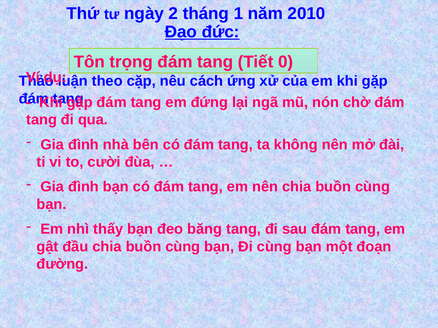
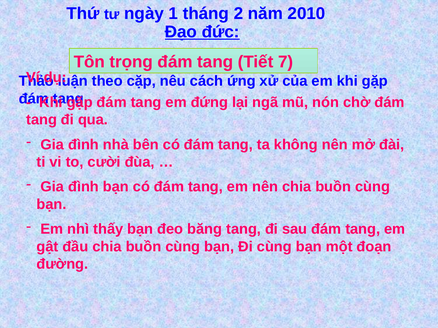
2: 2 -> 1
1: 1 -> 2
0: 0 -> 7
